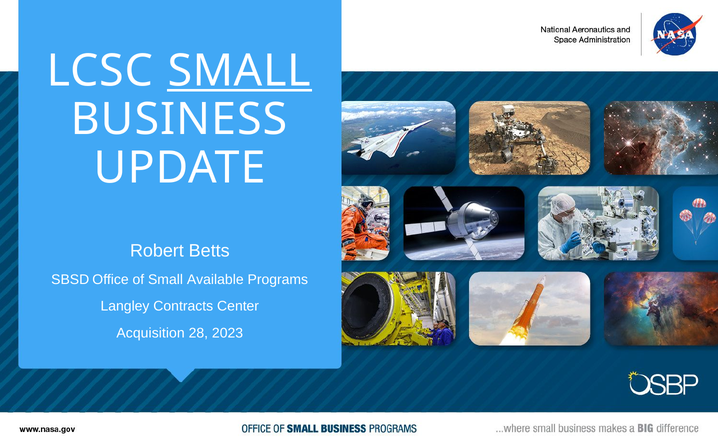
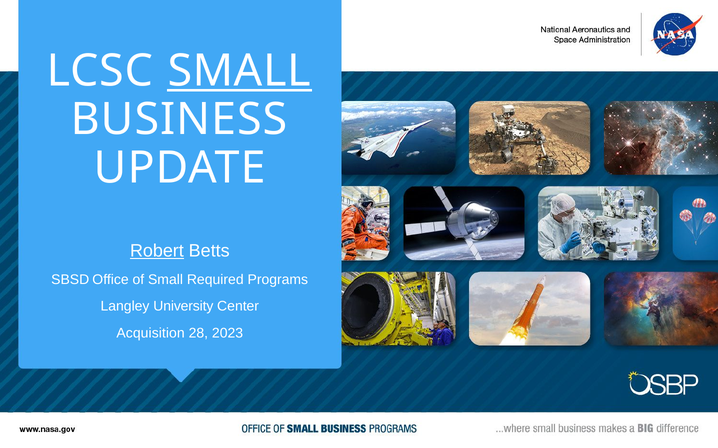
Robert underline: none -> present
Available: Available -> Required
Contracts: Contracts -> University
